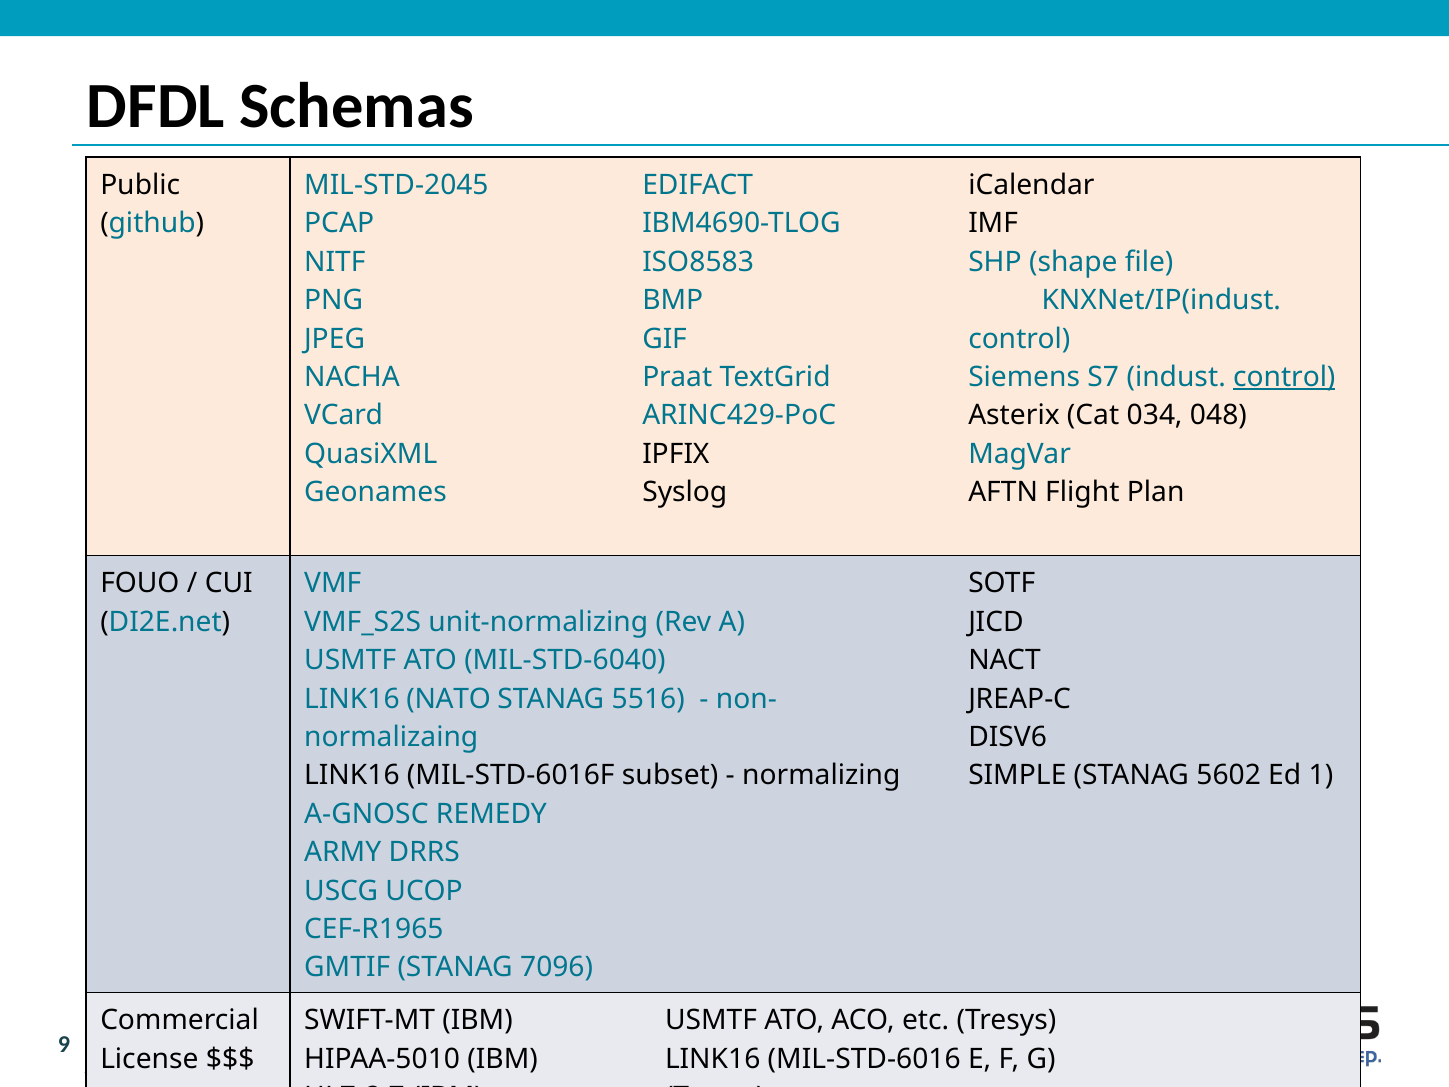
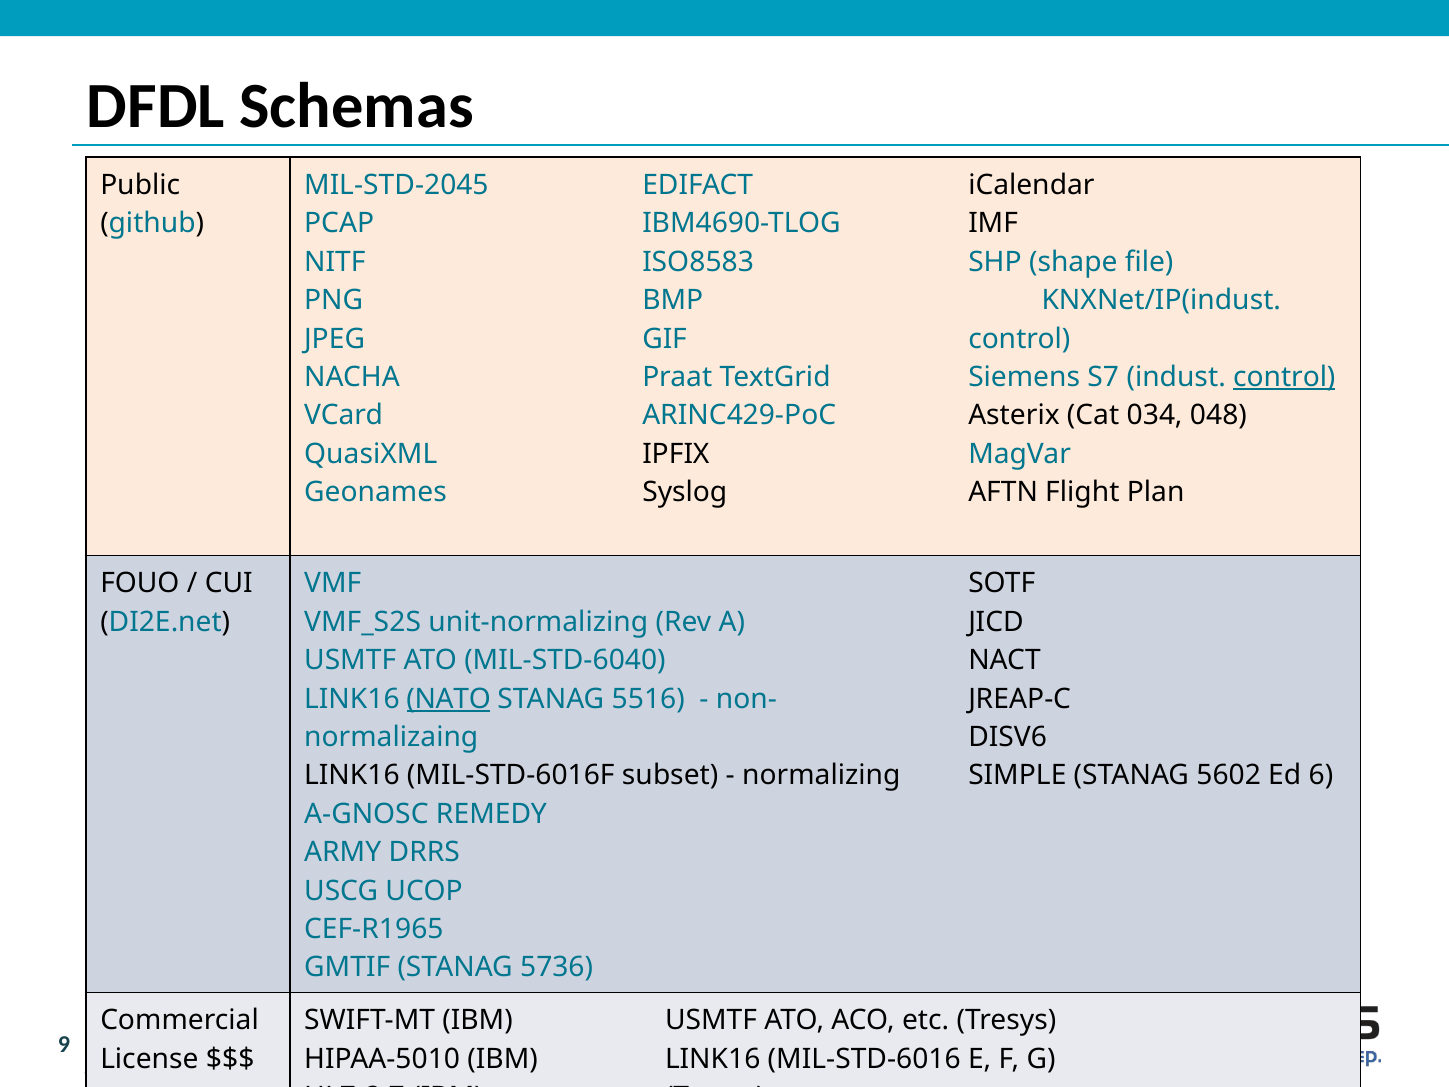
NATO underline: none -> present
1: 1 -> 6
7096: 7096 -> 5736
